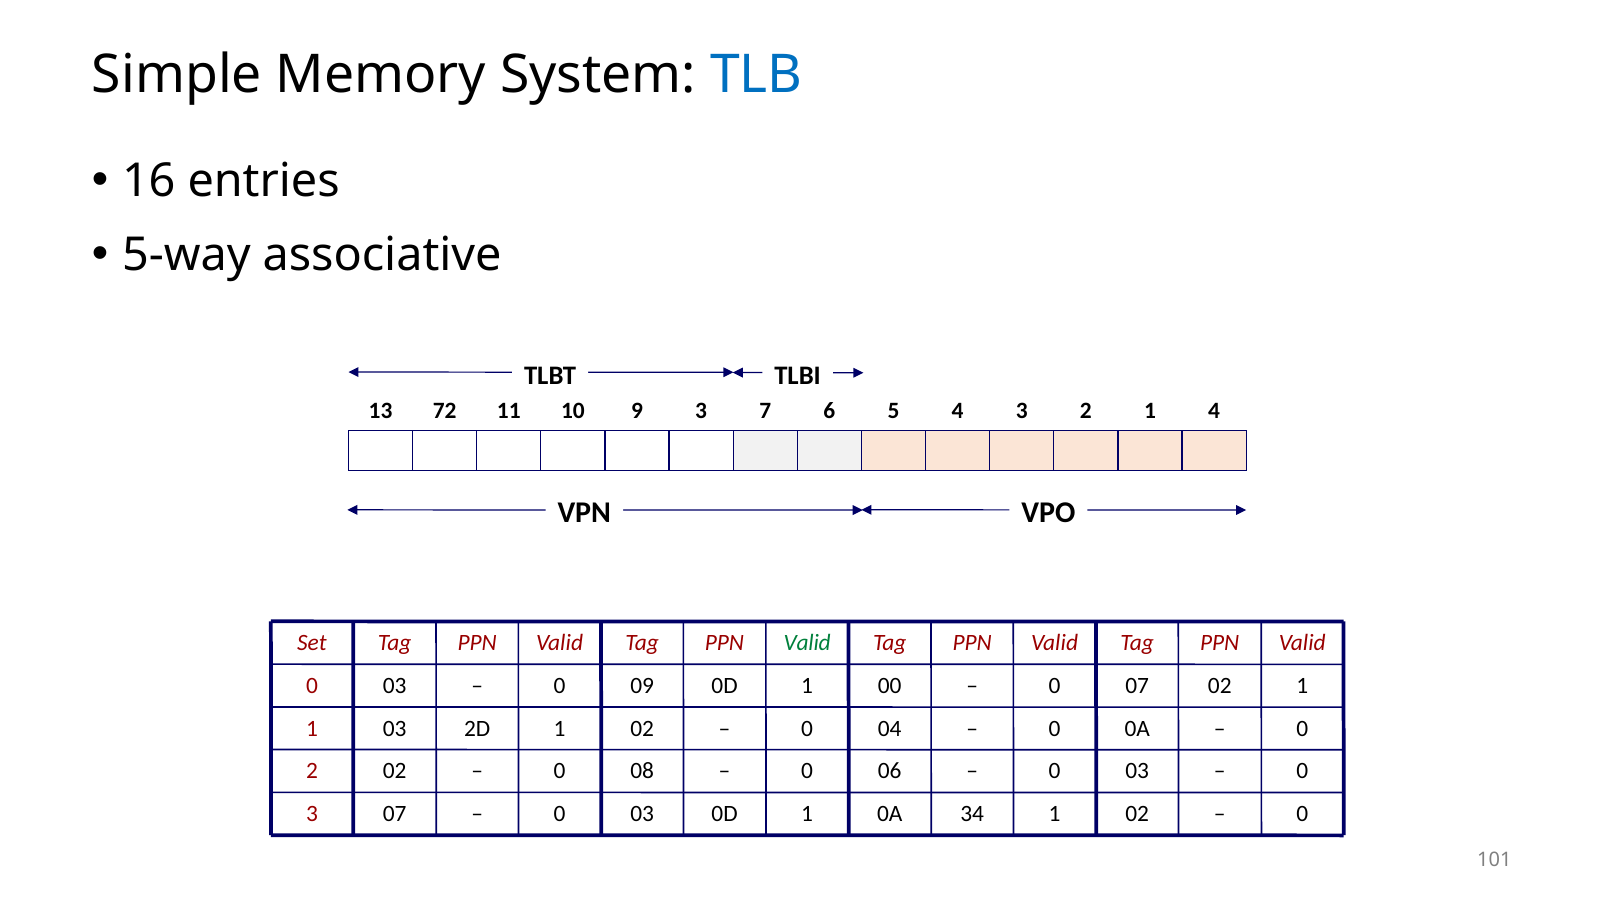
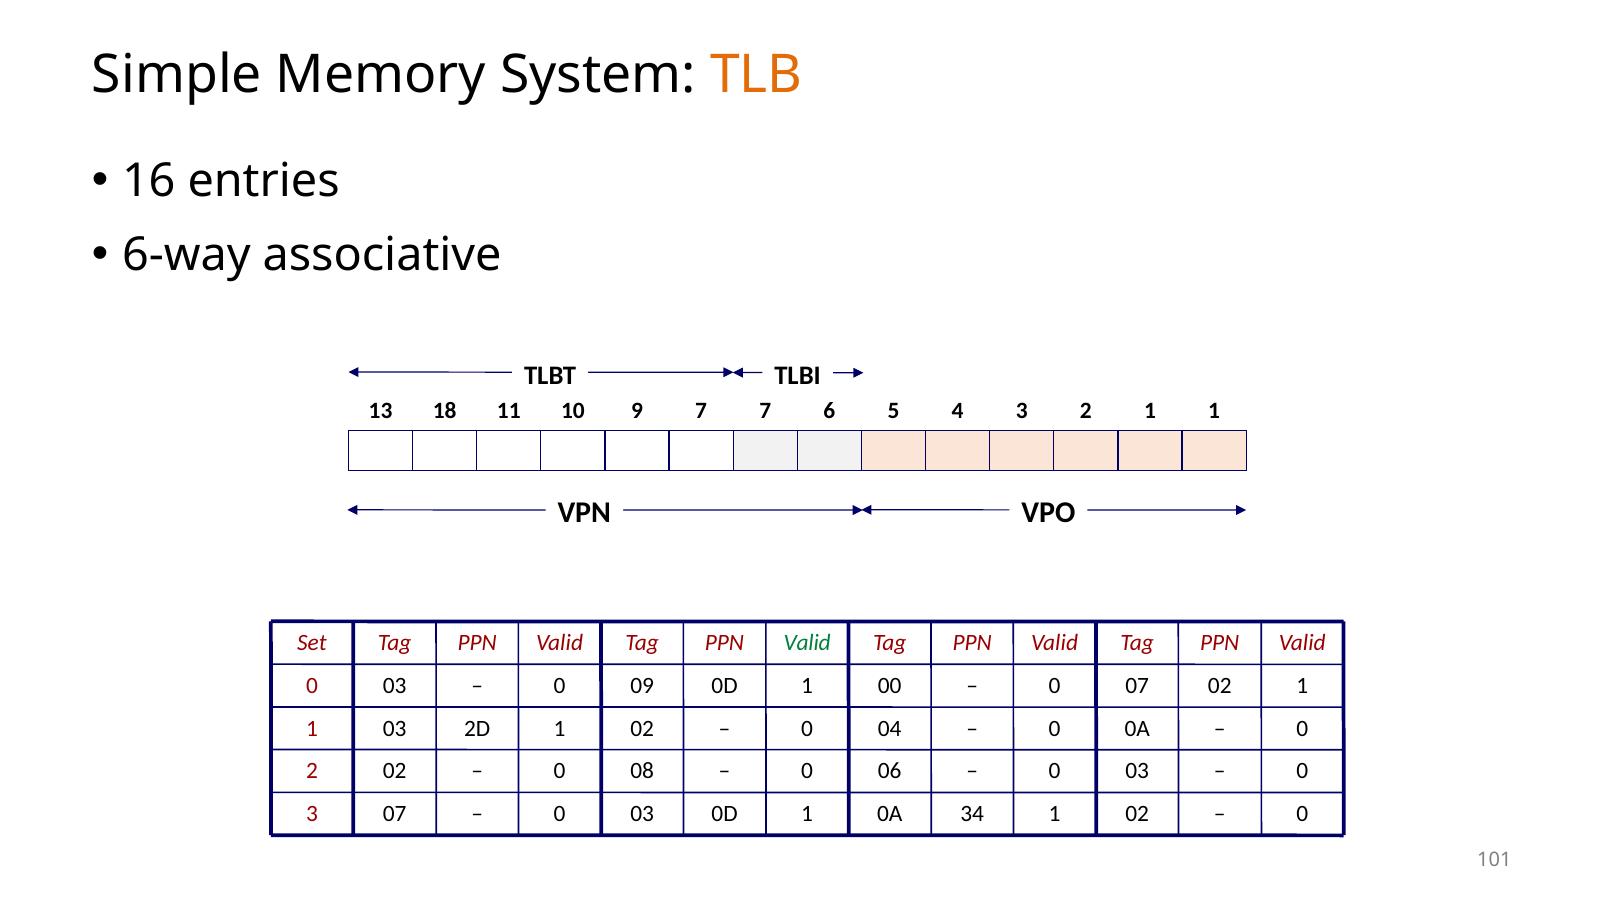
TLB colour: blue -> orange
5-way: 5-way -> 6-way
72: 72 -> 18
9 3: 3 -> 7
2 1 4: 4 -> 1
